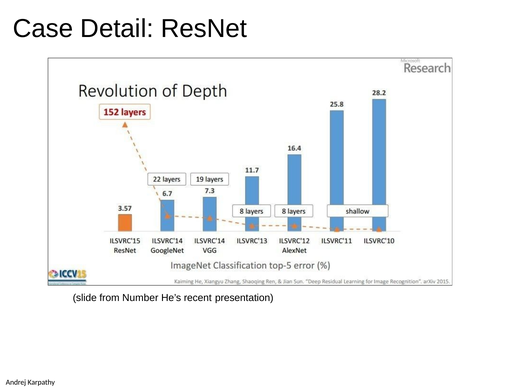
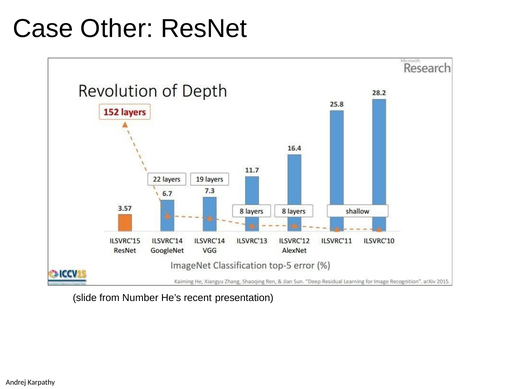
Detail: Detail -> Other
